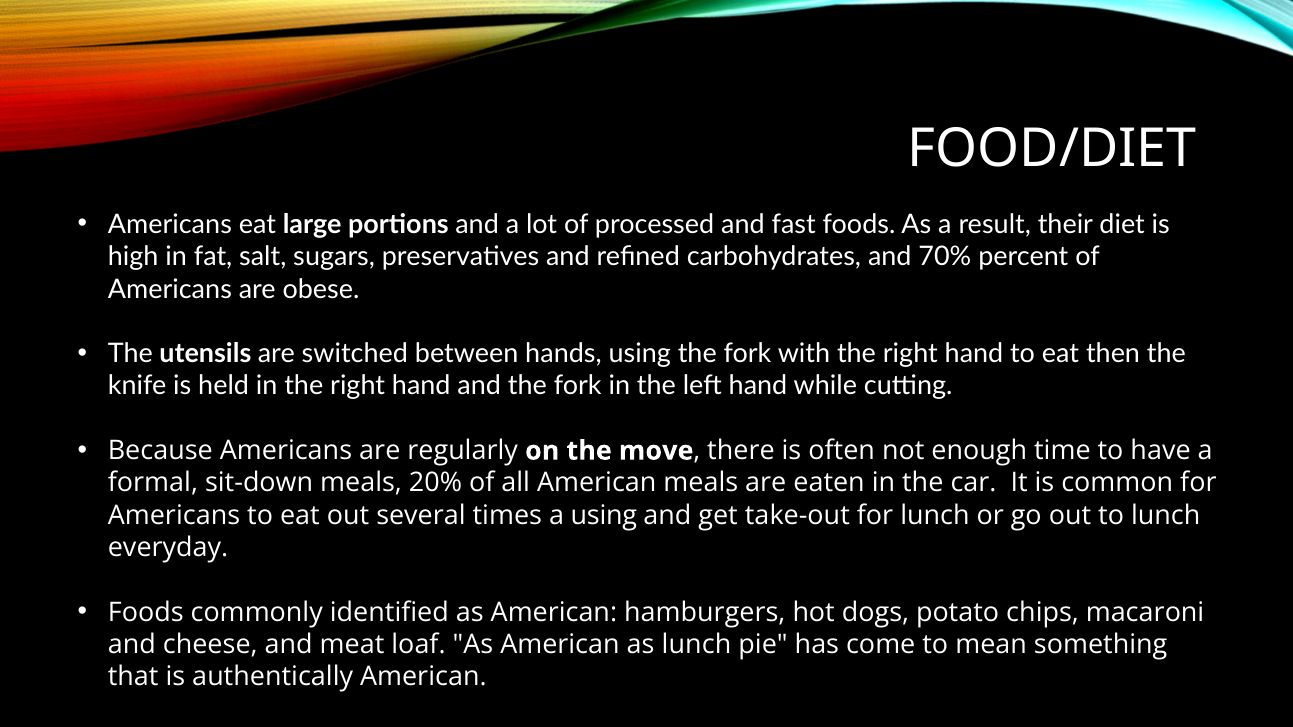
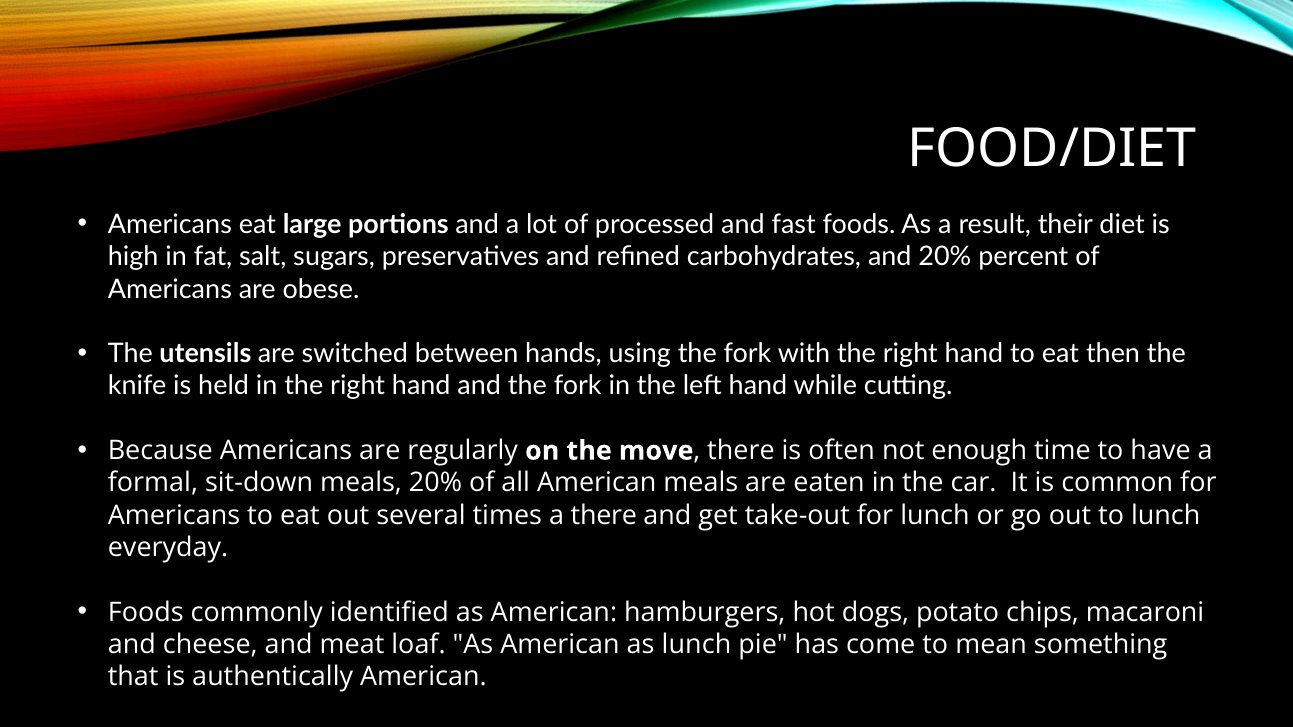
and 70%: 70% -> 20%
a using: using -> there
